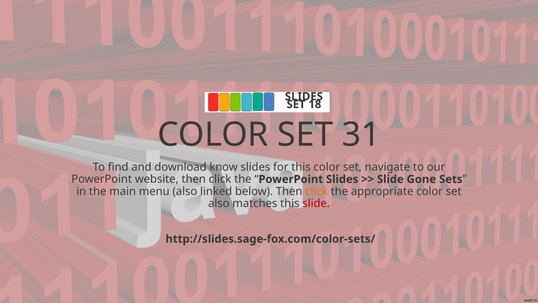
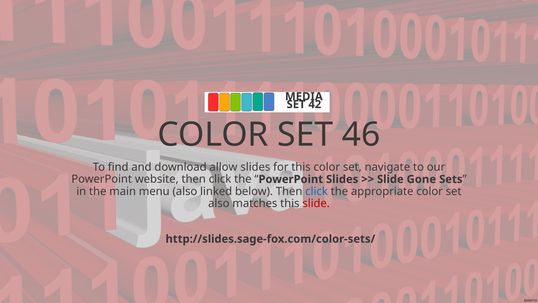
SLIDES at (304, 96): SLIDES -> MEDIA
18: 18 -> 42
31: 31 -> 46
know: know -> allow
click at (317, 191) colour: orange -> blue
